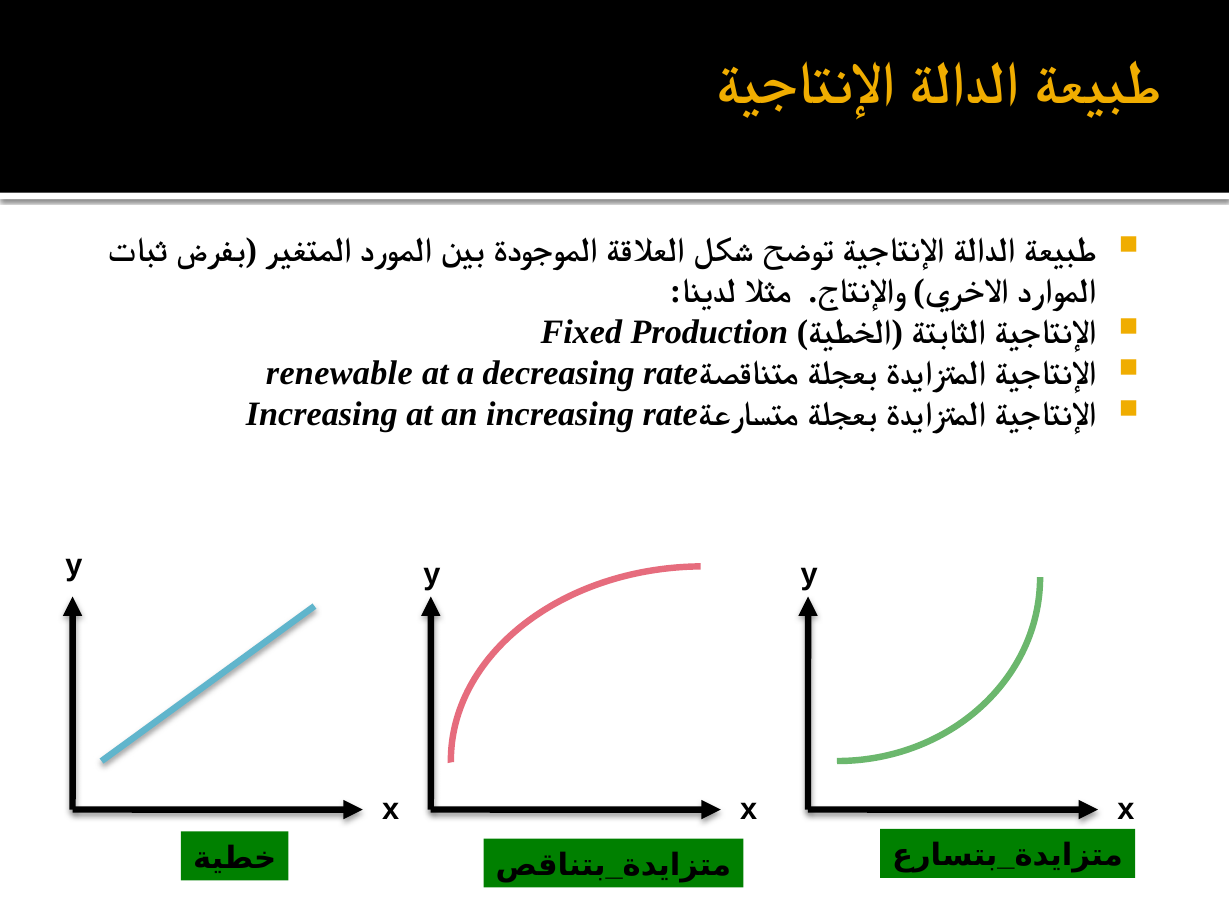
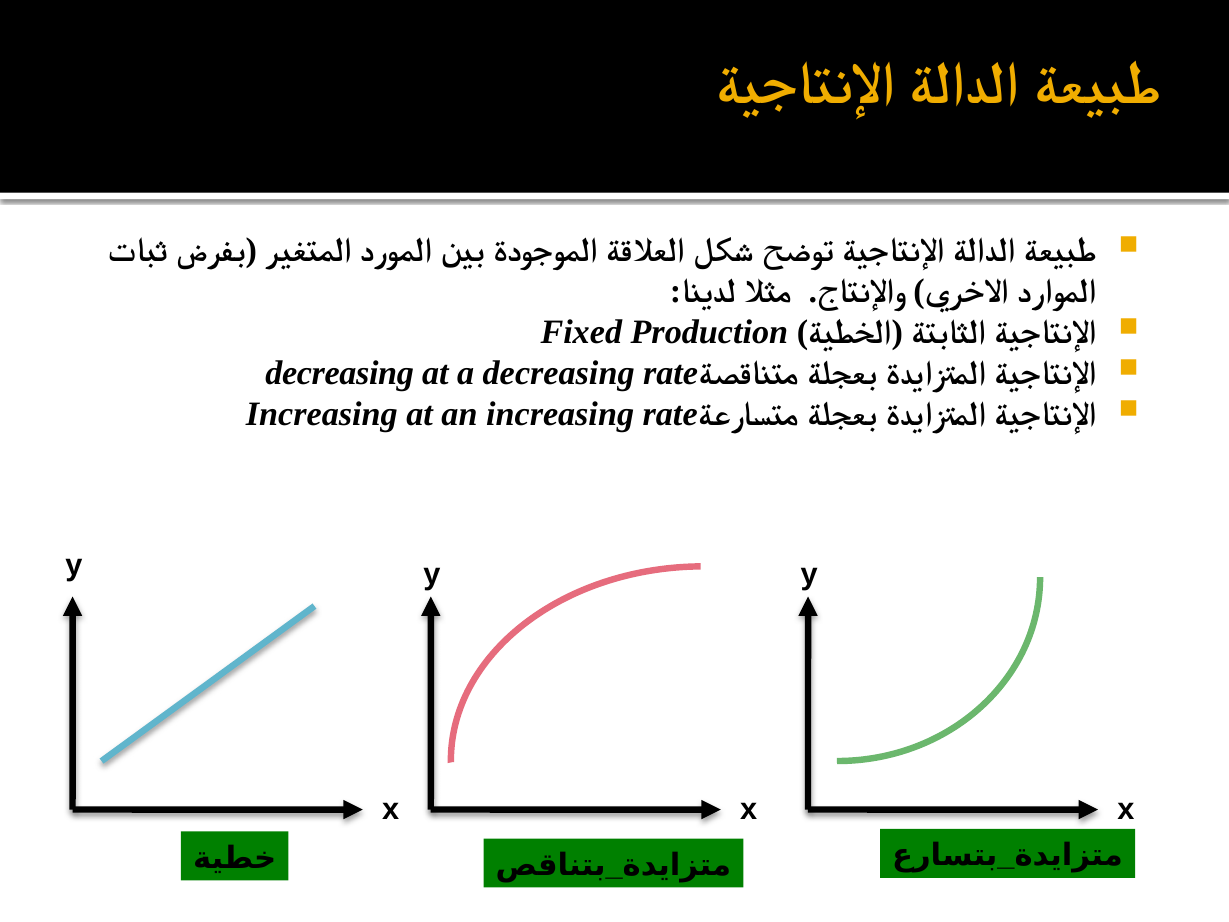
renewable at (339, 373): renewable -> decreasing
